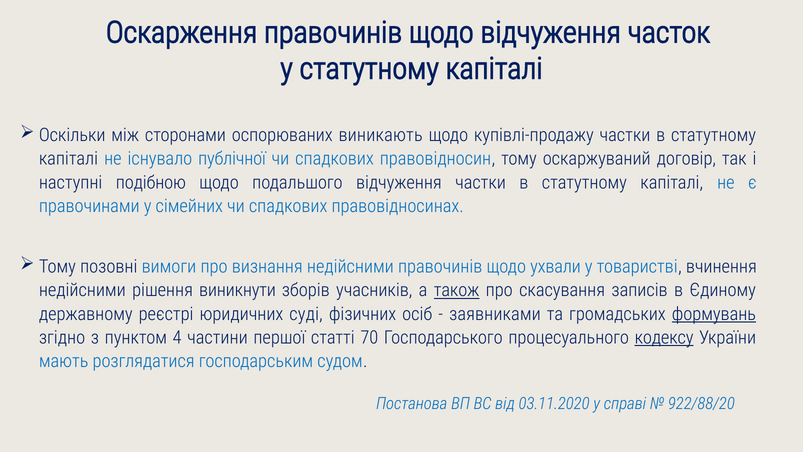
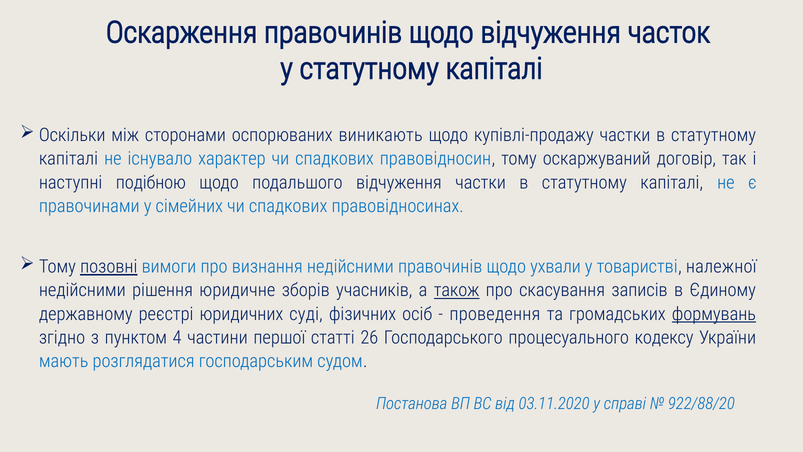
публічної: публічної -> характер
позовні underline: none -> present
вчинення: вчинення -> належної
виникнути: виникнути -> юридичне
заявниками: заявниками -> проведення
70: 70 -> 26
кодексу underline: present -> none
